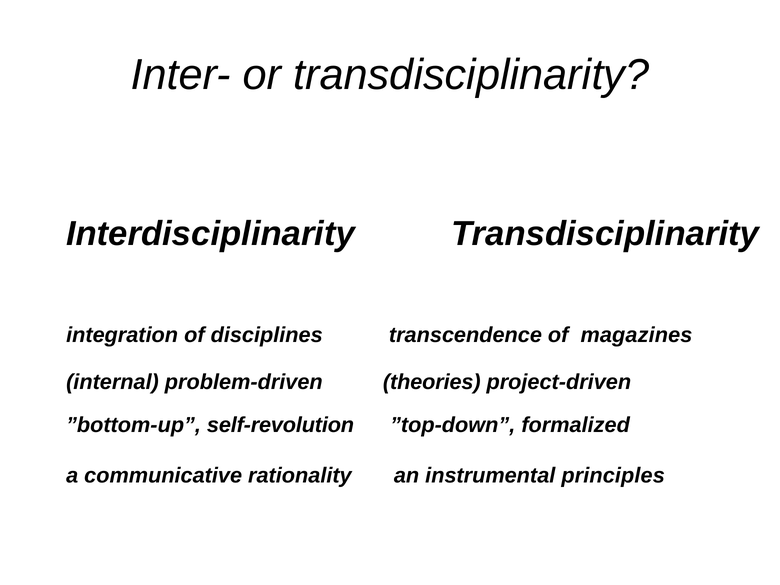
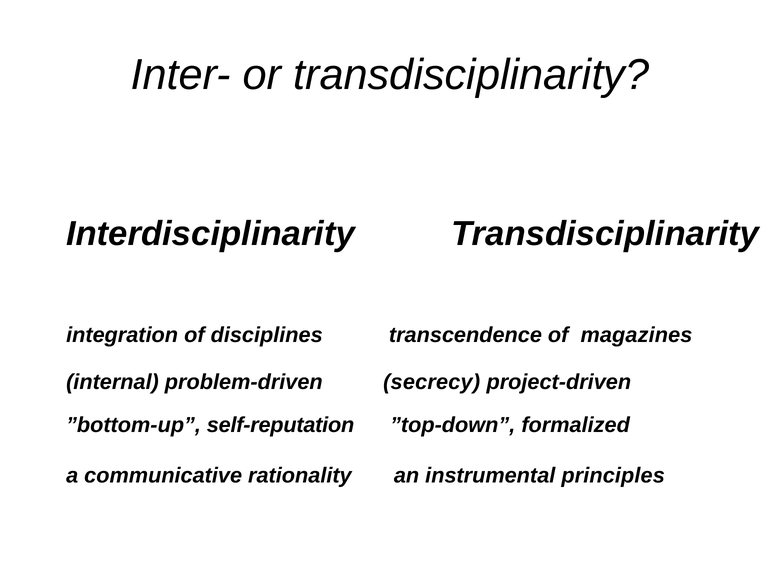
theories: theories -> secrecy
self-revolution: self-revolution -> self-reputation
